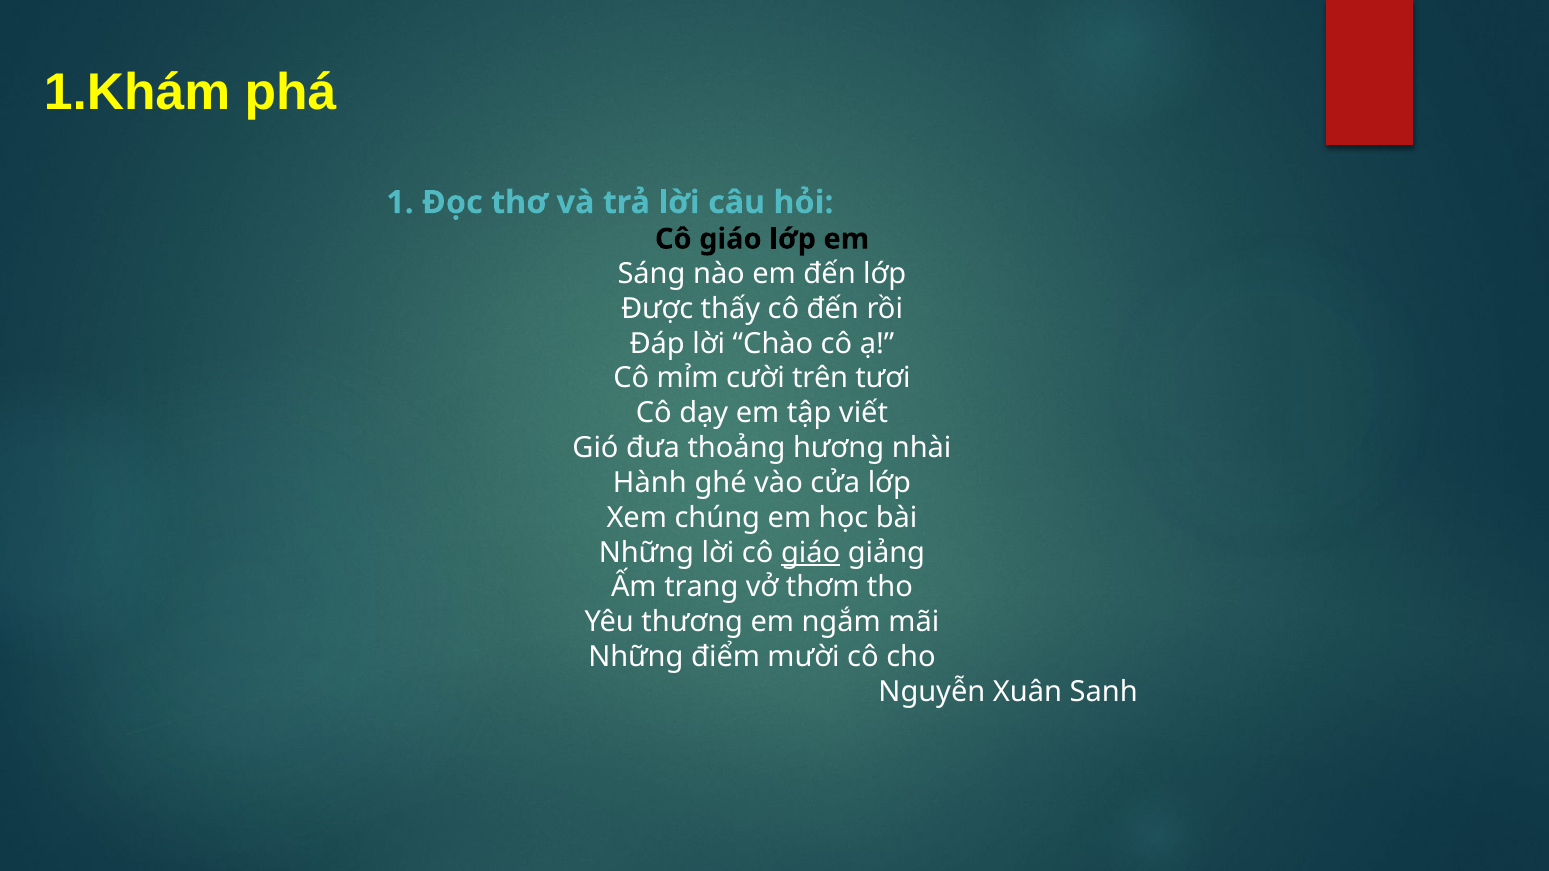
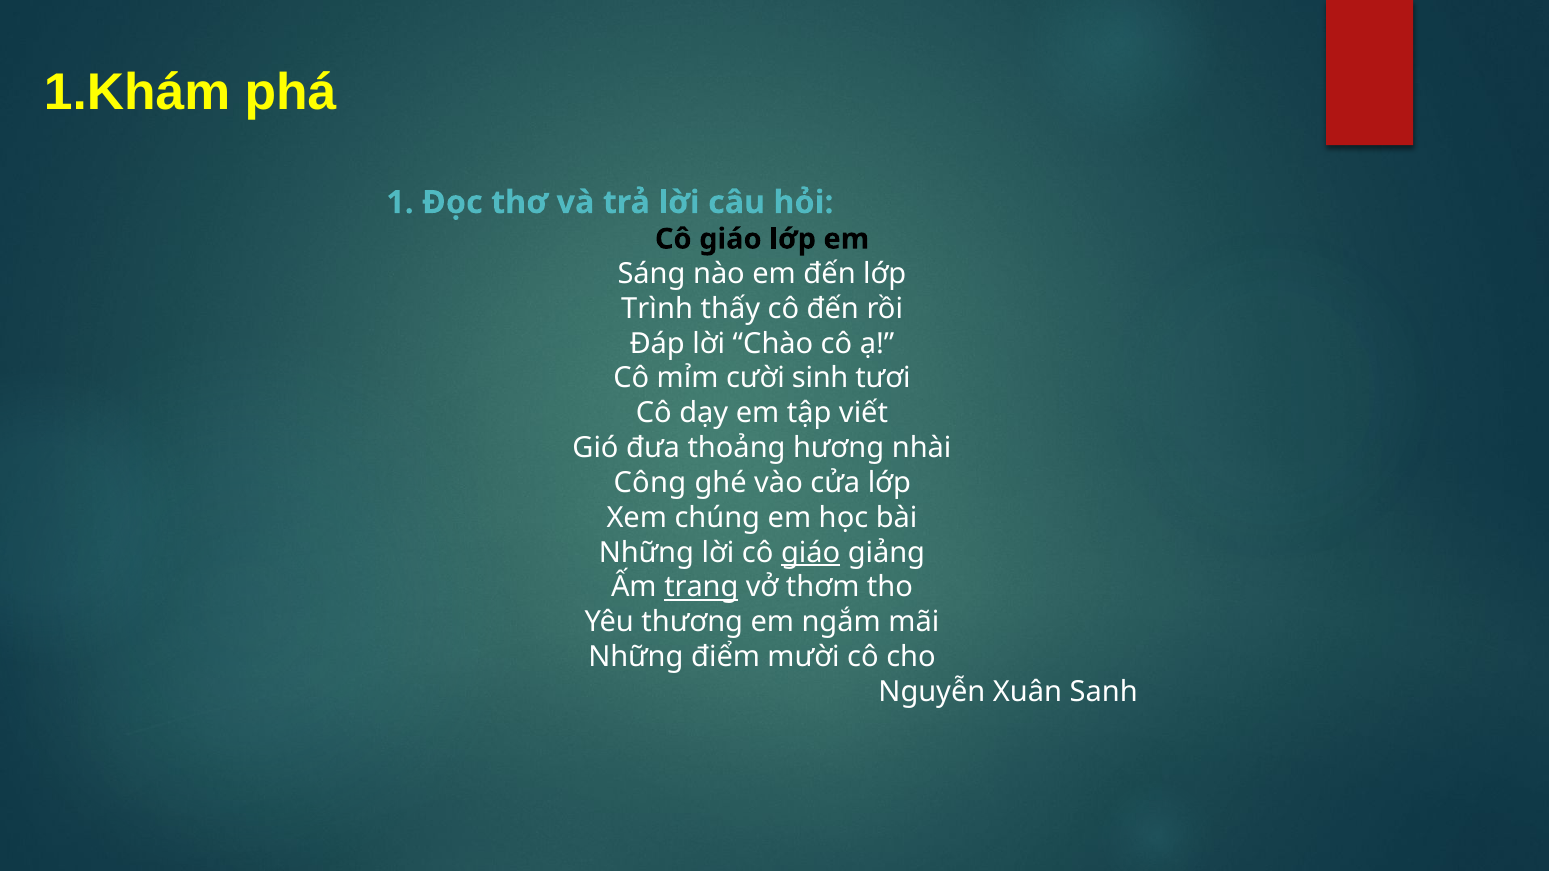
Được: Được -> Trình
trên: trên -> sinh
Hành: Hành -> Công
trang underline: none -> present
